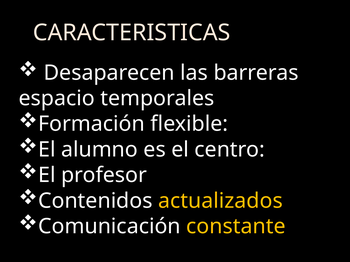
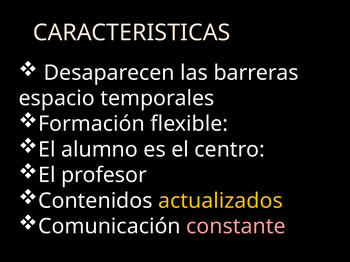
constante colour: yellow -> pink
